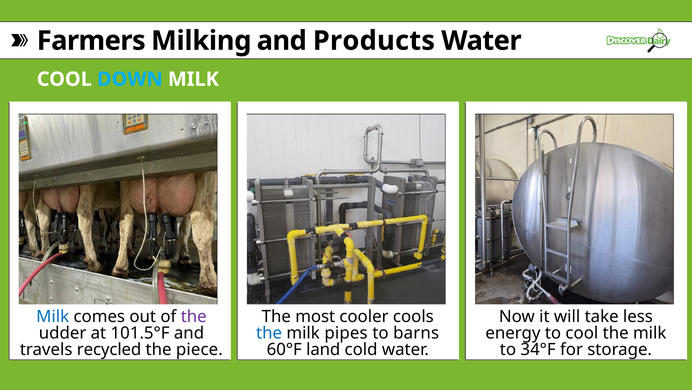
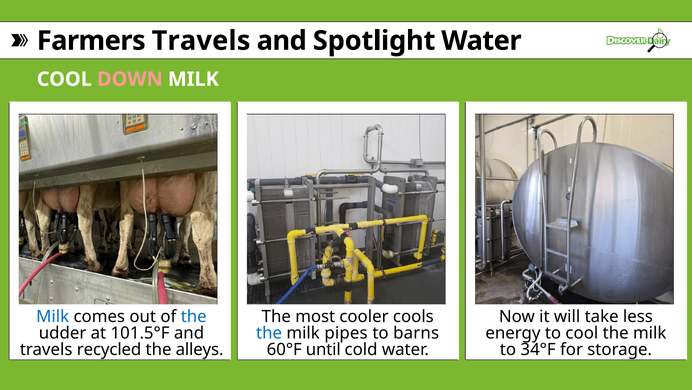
Farmers Milking: Milking -> Travels
Products: Products -> Spotlight
DOWN colour: light blue -> pink
the at (194, 316) colour: purple -> blue
piece: piece -> alleys
land: land -> until
